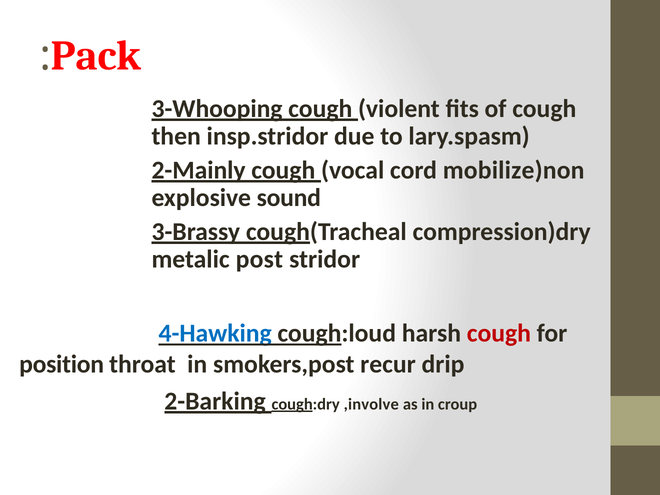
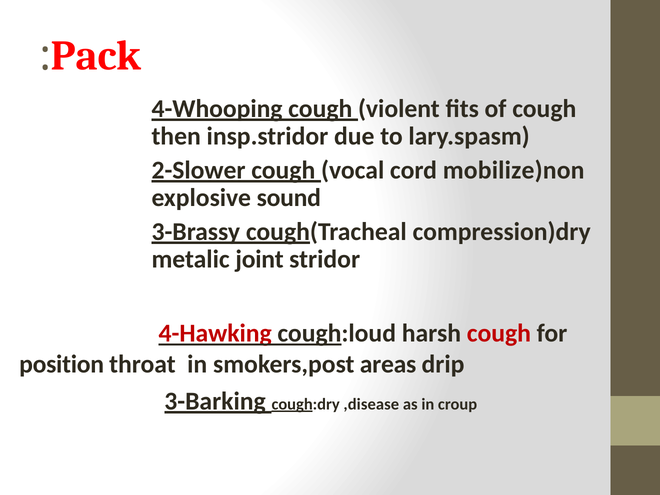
3-Whooping: 3-Whooping -> 4-Whooping
2-Mainly: 2-Mainly -> 2-Slower
post: post -> joint
4-Hawking colour: blue -> red
recur: recur -> areas
2-Barking: 2-Barking -> 3-Barking
,involve: ,involve -> ,disease
